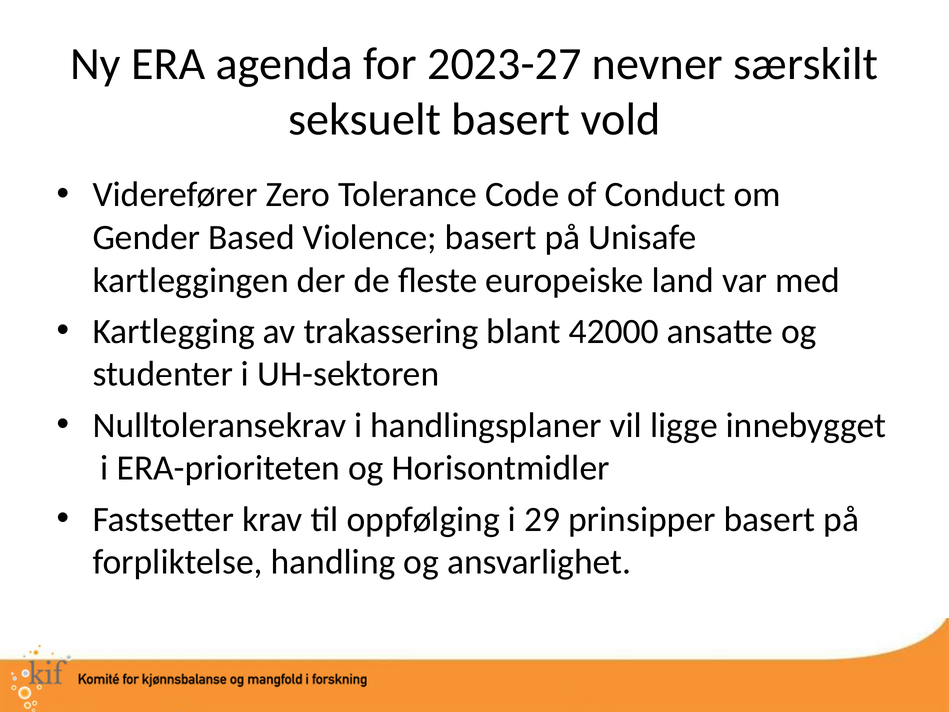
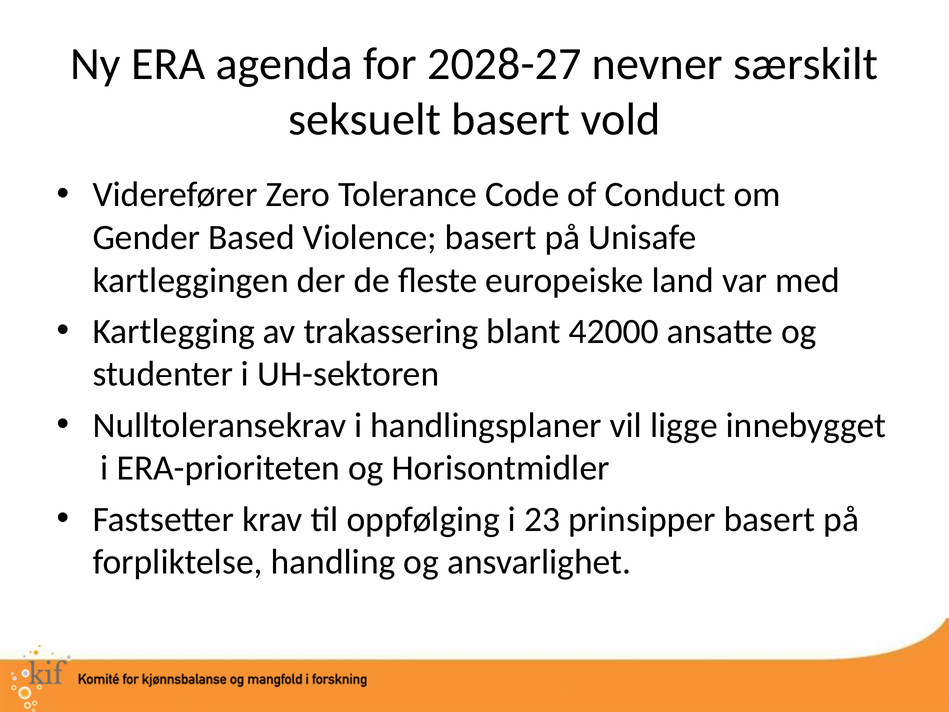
2023-27: 2023-27 -> 2028-27
29: 29 -> 23
